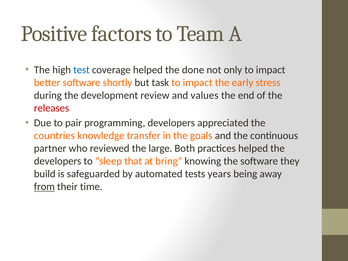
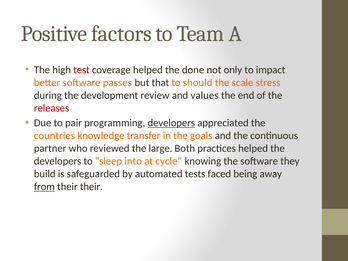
test colour: blue -> red
shortly: shortly -> passes
task: task -> that
impact at (198, 83): impact -> should
early: early -> scale
developers at (171, 123) underline: none -> present
that: that -> into
bring: bring -> cycle
years: years -> faced
their time: time -> their
